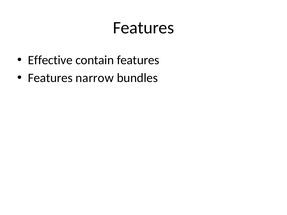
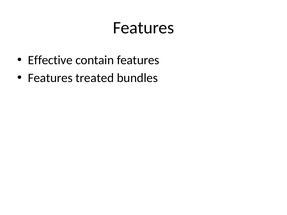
narrow: narrow -> treated
